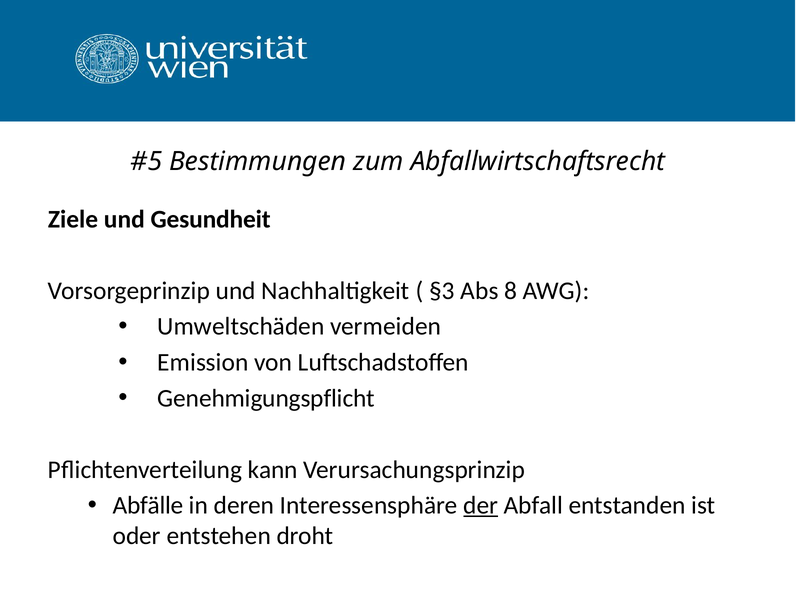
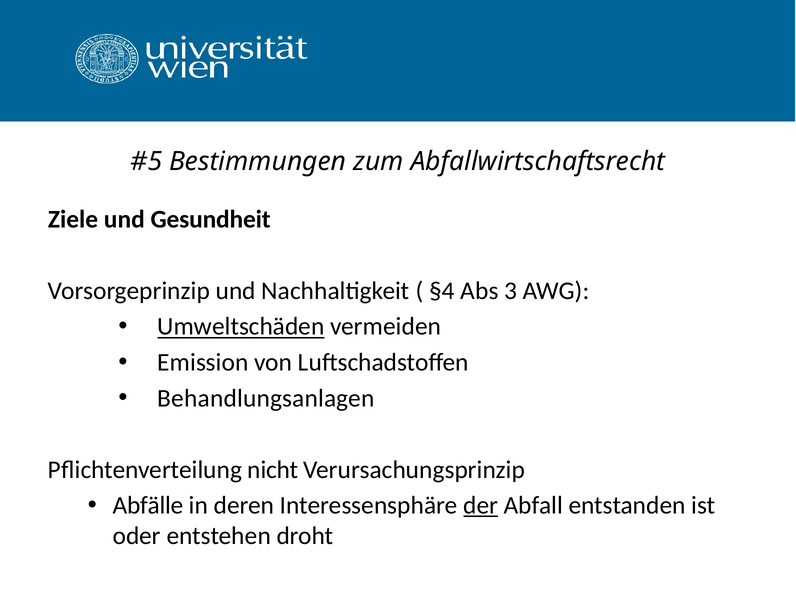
§3: §3 -> §4
8: 8 -> 3
Umweltschäden underline: none -> present
Genehmigungspflicht: Genehmigungspflicht -> Behandlungsanlagen
kann: kann -> nicht
